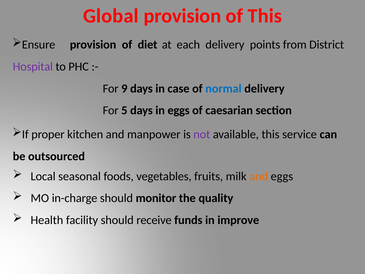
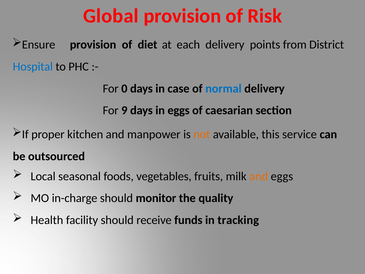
of This: This -> Risk
Hospital colour: purple -> blue
9: 9 -> 0
5: 5 -> 9
not colour: purple -> orange
improve: improve -> tracking
